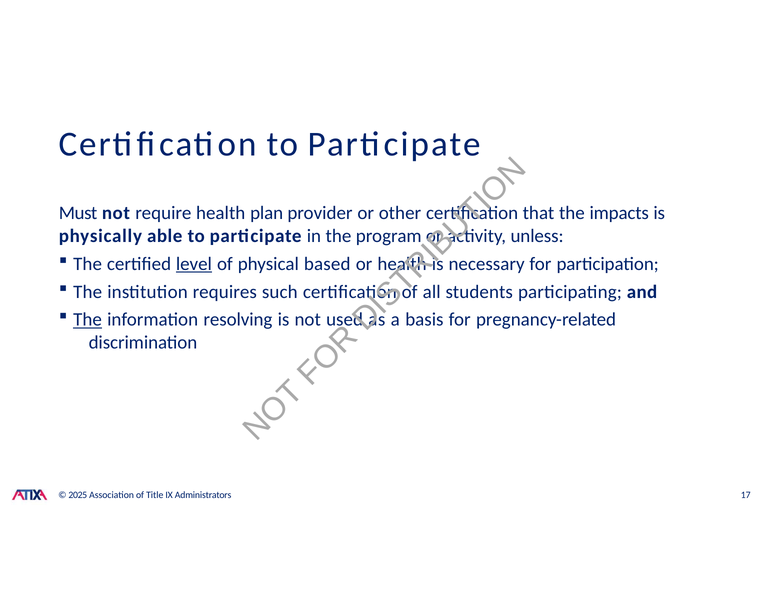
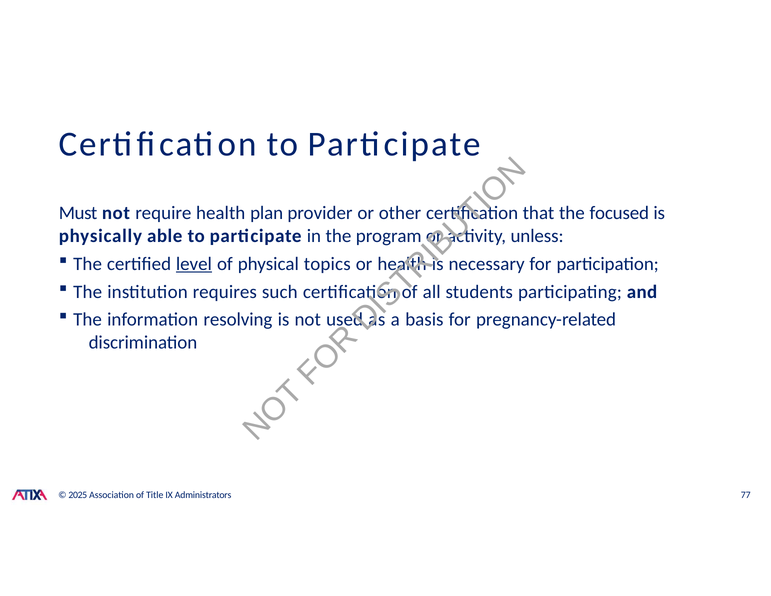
impacts: impacts -> focused
based: based -> topics
The at (88, 320) underline: present -> none
17: 17 -> 77
